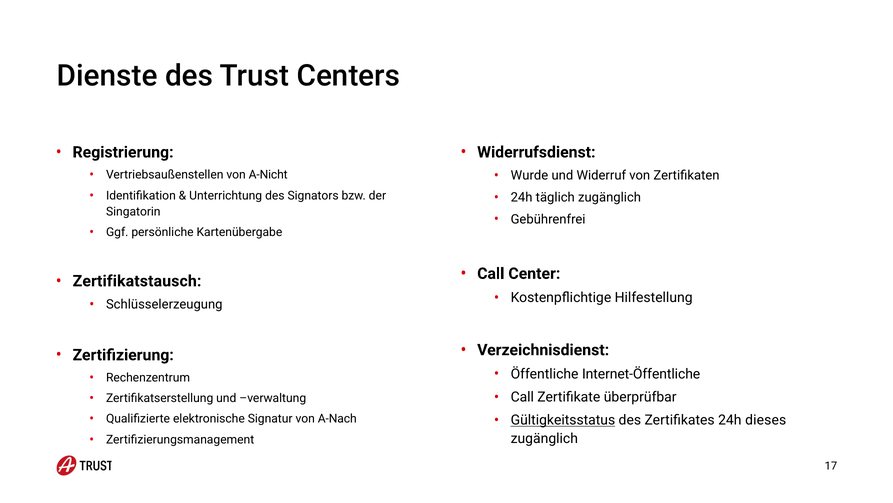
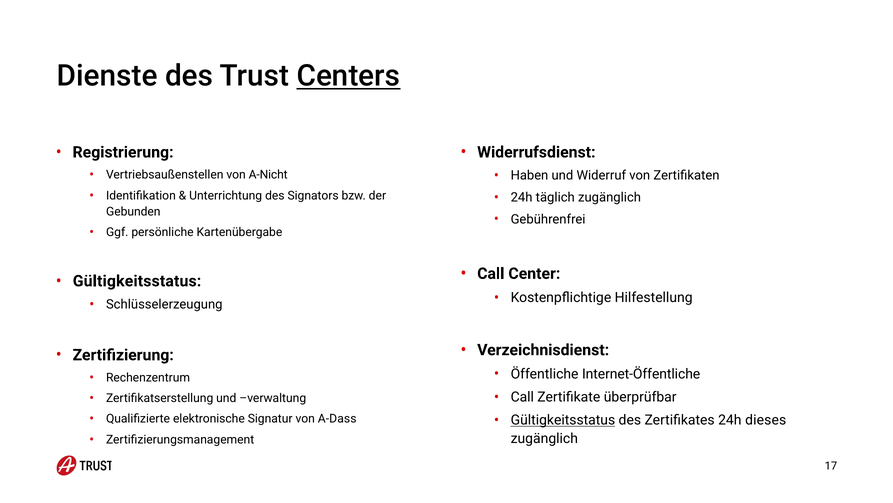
Centers underline: none -> present
Wurde: Wurde -> Haben
Singatorin: Singatorin -> Gebunden
Zertifikatstausch at (137, 281): Zertifikatstausch -> Gültigkeitsstatus
A-Nach: A-Nach -> A-Dass
